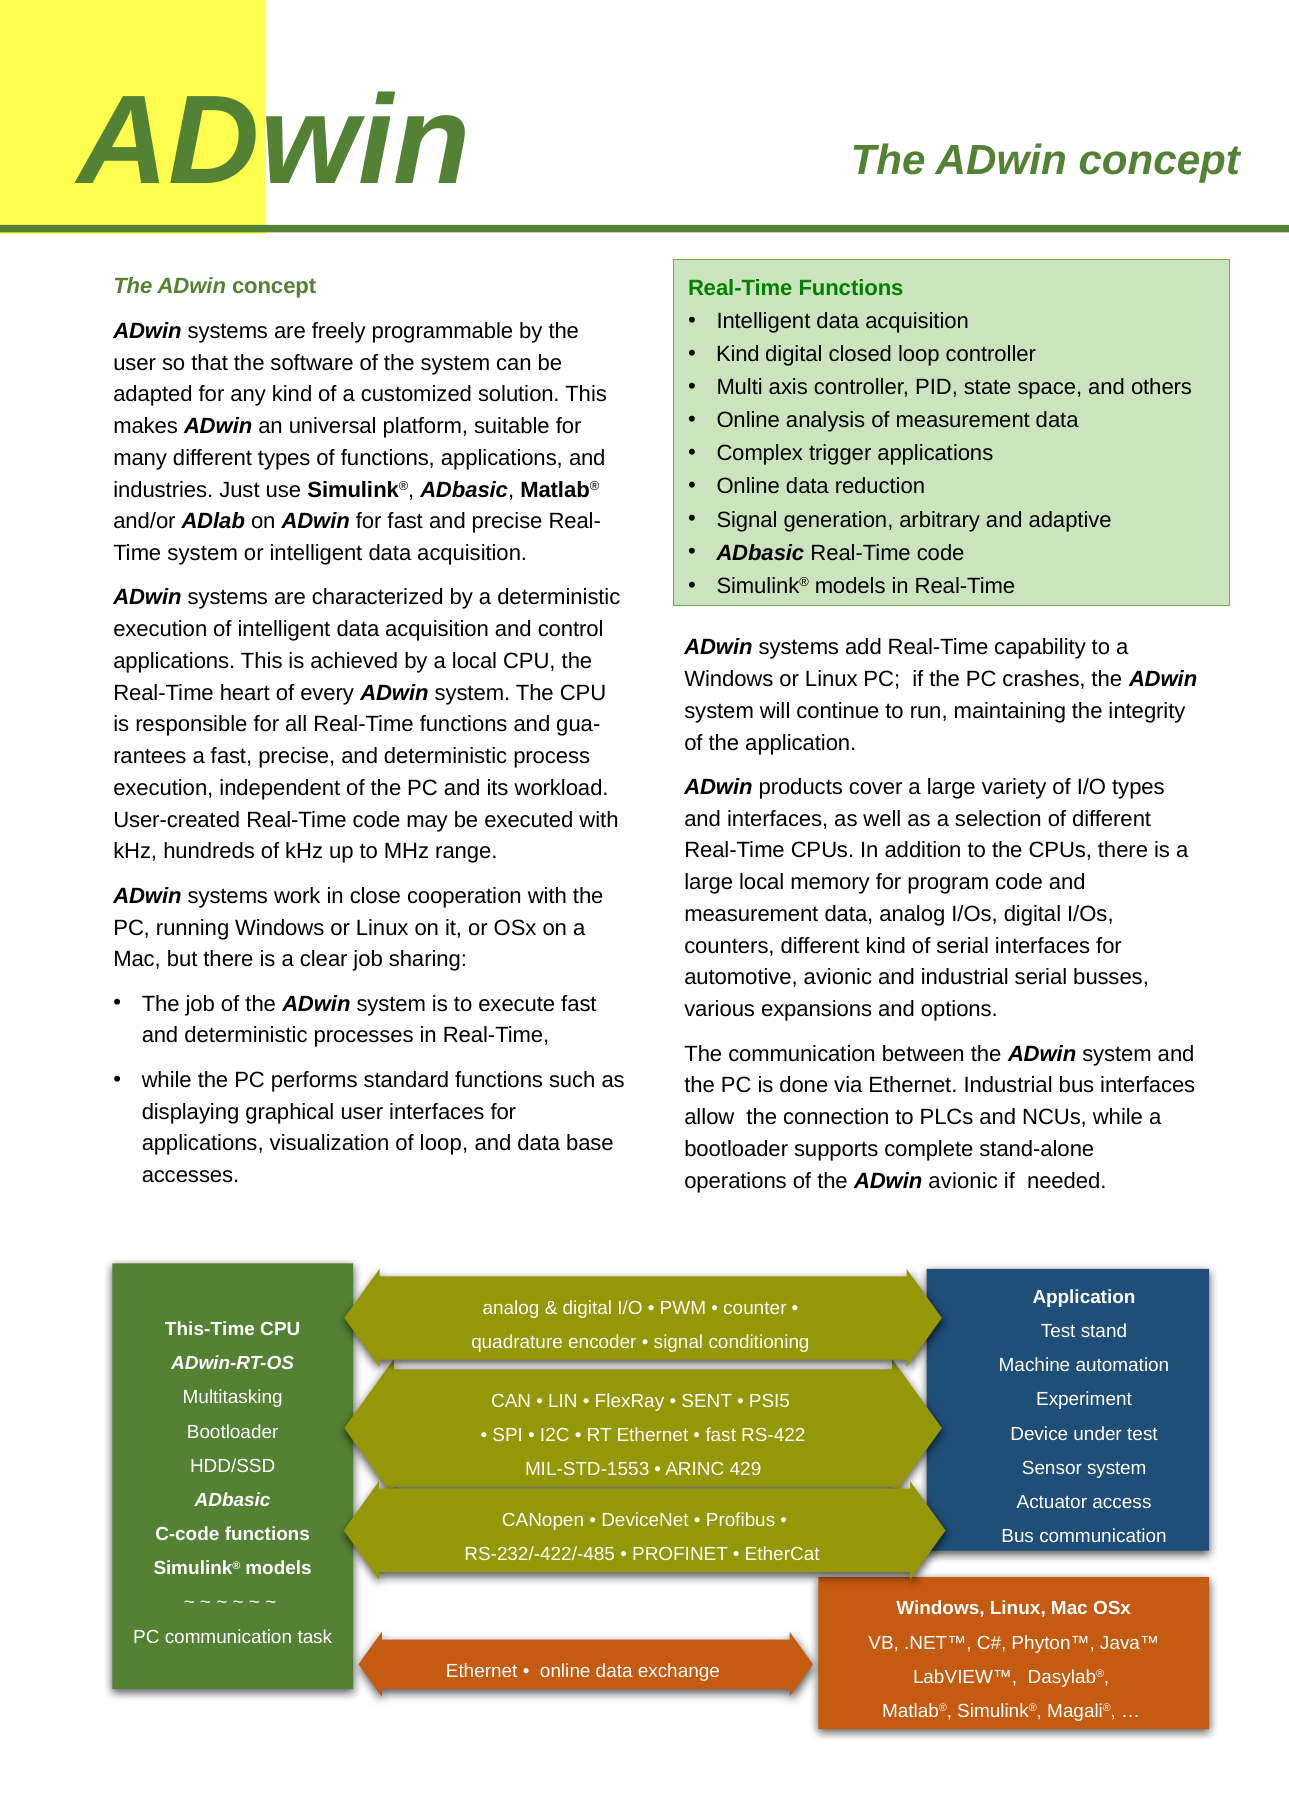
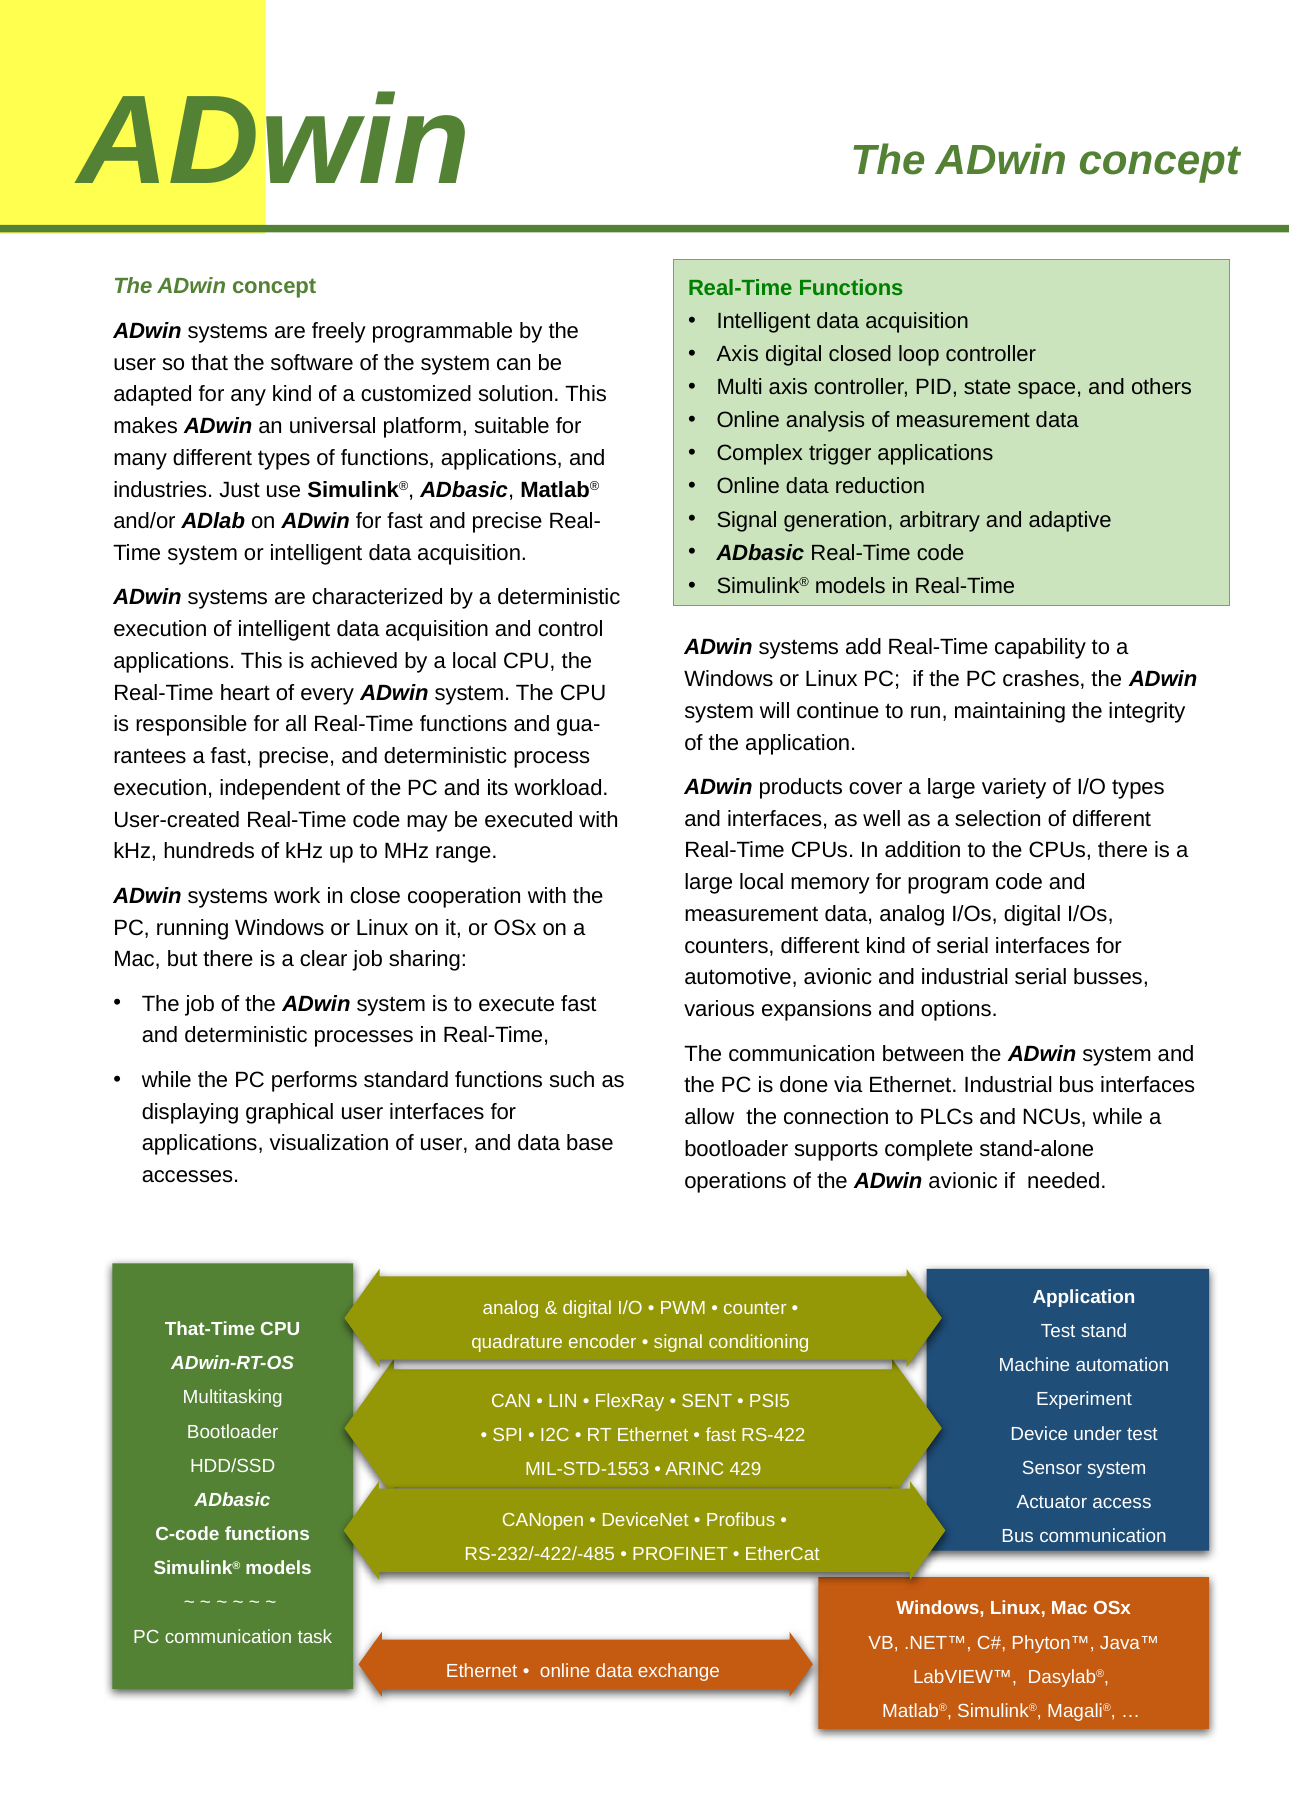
Kind at (738, 354): Kind -> Axis
of loop: loop -> user
This-Time: This-Time -> That-Time
